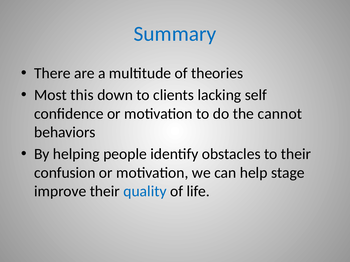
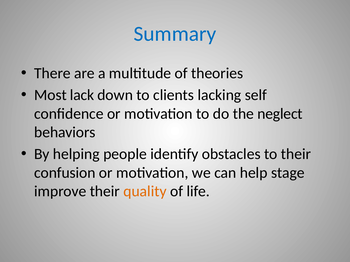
this: this -> lack
cannot: cannot -> neglect
quality colour: blue -> orange
